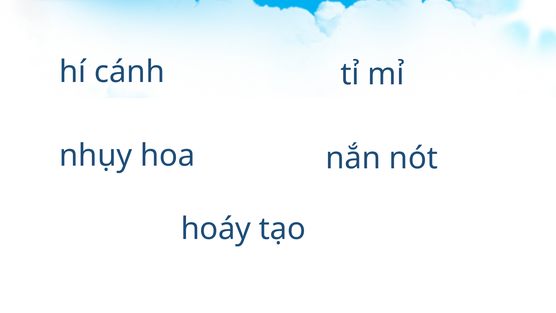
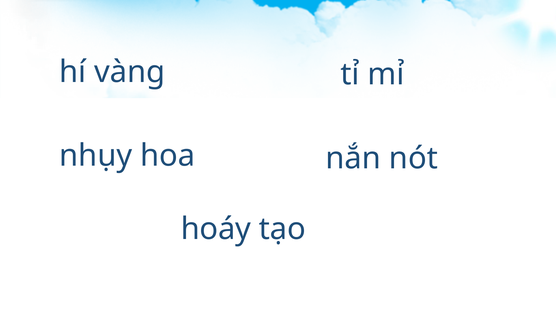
cánh: cánh -> vàng
